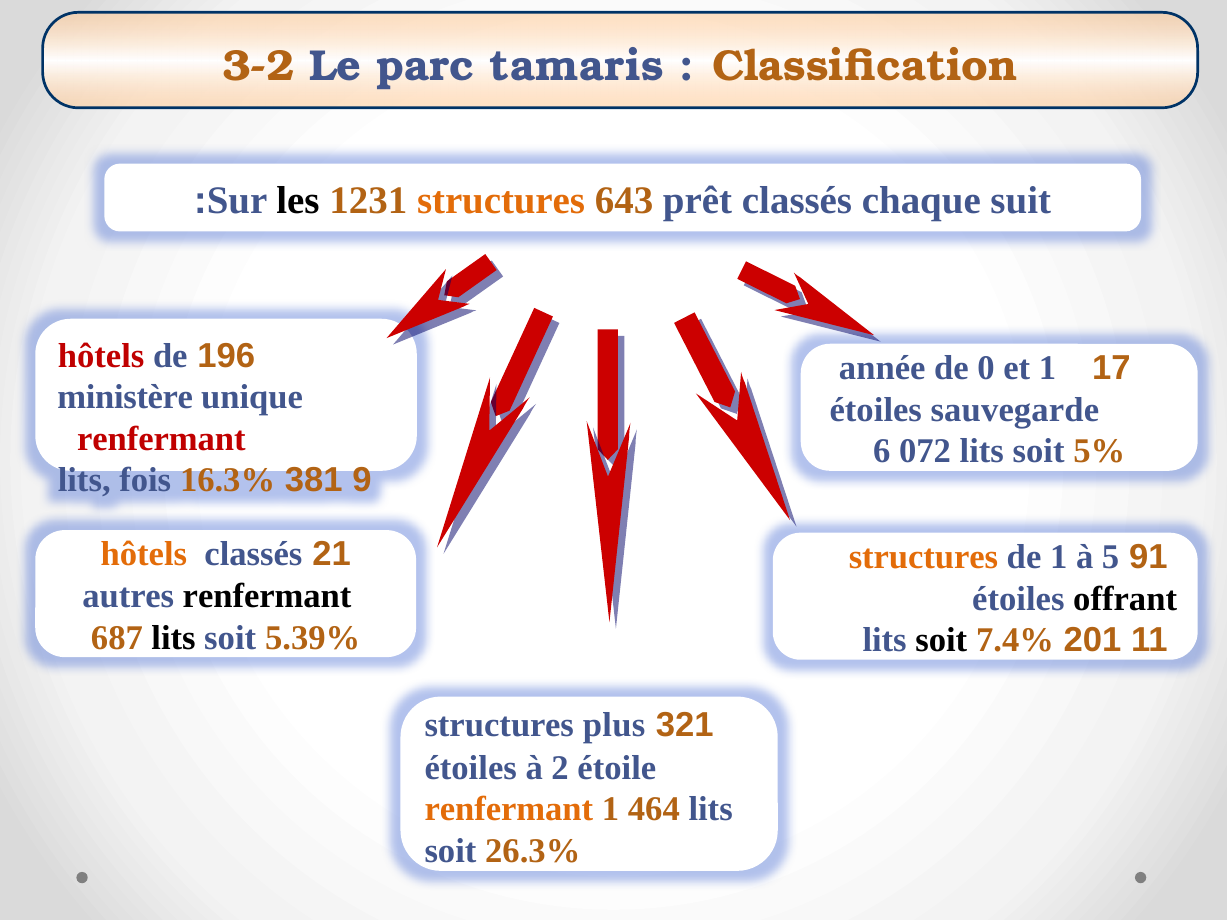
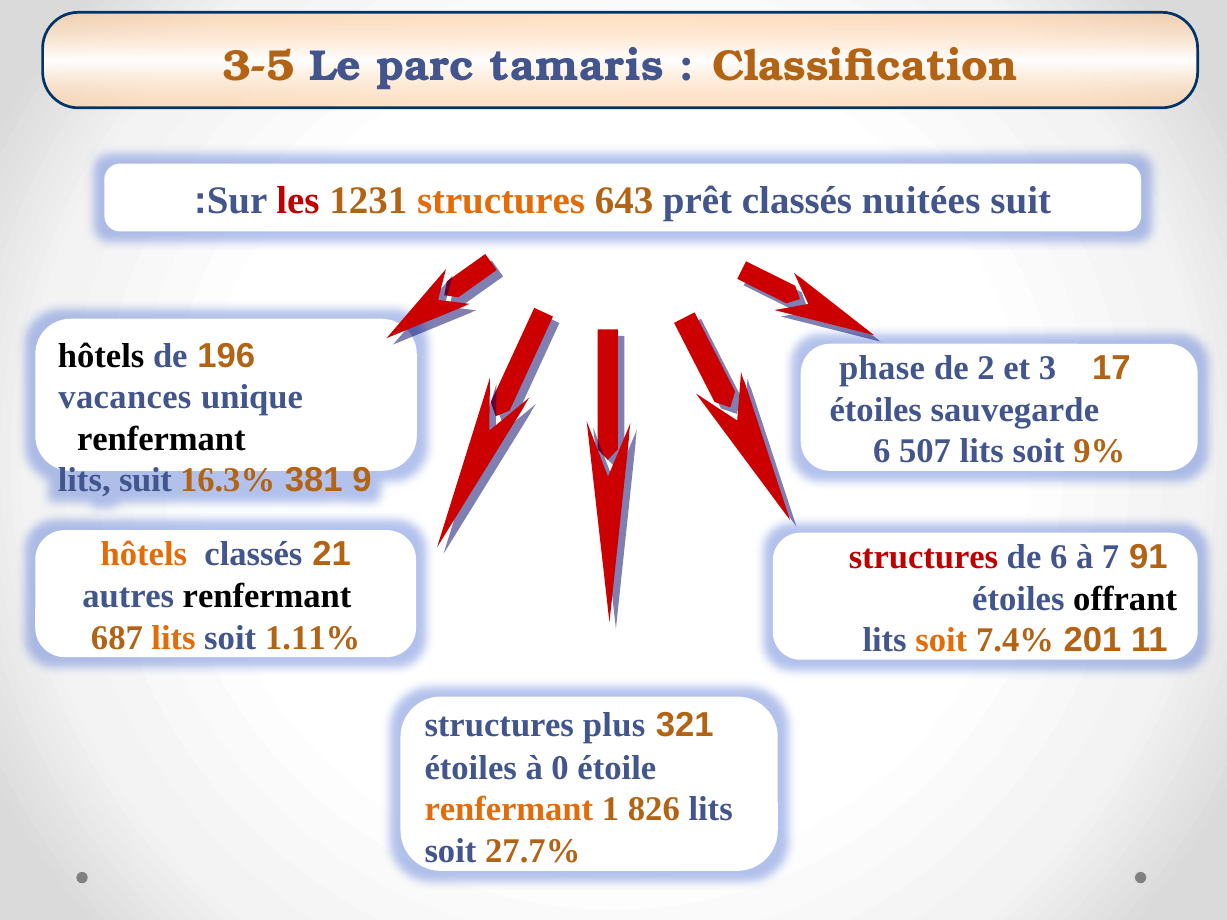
3-2: 3-2 -> 3-5
les colour: black -> red
chaque: chaque -> nuitées
hôtels at (101, 356) colour: red -> black
année: année -> phase
0: 0 -> 2
et 1: 1 -> 3
ministère: ministère -> vacances
renfermant at (161, 439) colour: red -> black
072: 072 -> 507
5%: 5% -> 9%
lits fois: fois -> suit
structures at (923, 557) colour: orange -> red
de 1: 1 -> 6
5: 5 -> 7
lits at (174, 638) colour: black -> orange
5.39%: 5.39% -> 1.11%
soit at (941, 640) colour: black -> orange
2: 2 -> 0
464: 464 -> 826
26.3%: 26.3% -> 27.7%
